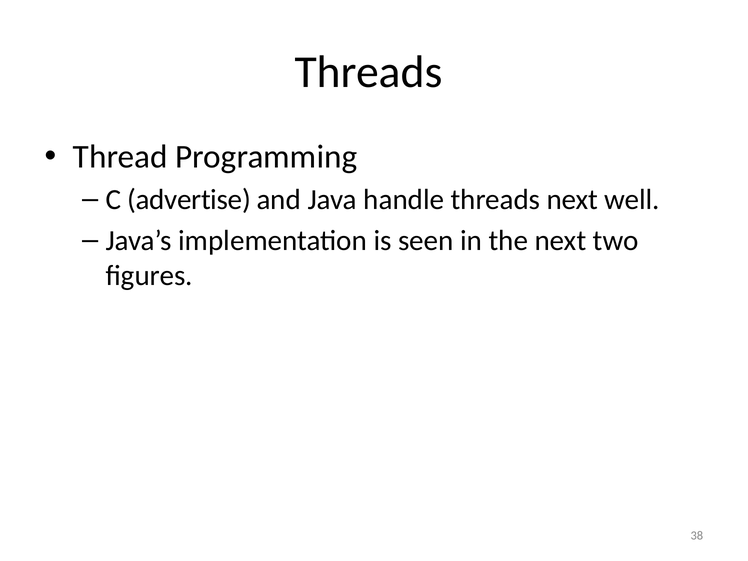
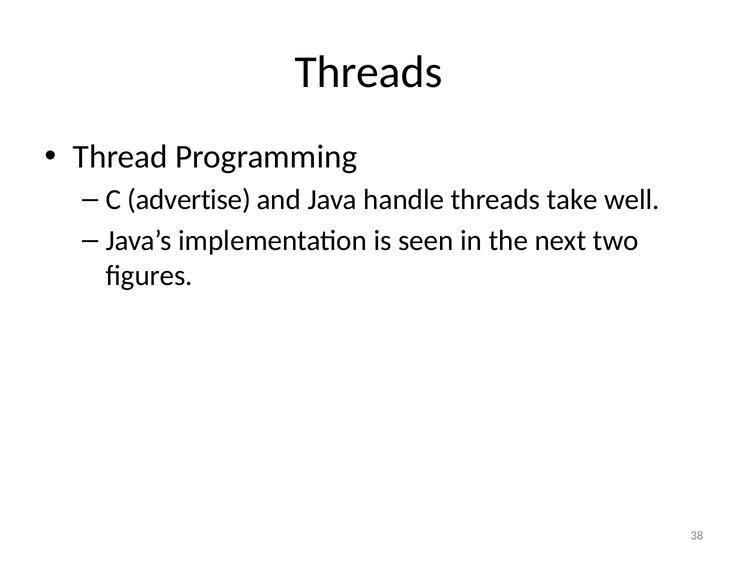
threads next: next -> take
